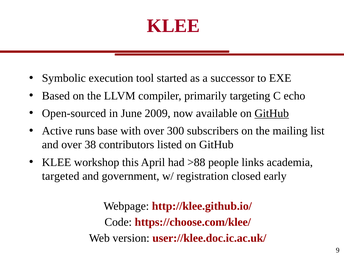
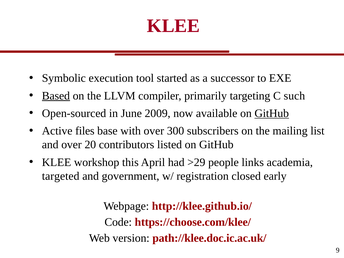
Based underline: none -> present
echo: echo -> such
runs: runs -> files
38: 38 -> 20
>88: >88 -> >29
user://klee.doc.ic.ac.uk/: user://klee.doc.ic.ac.uk/ -> path://klee.doc.ic.ac.uk/
